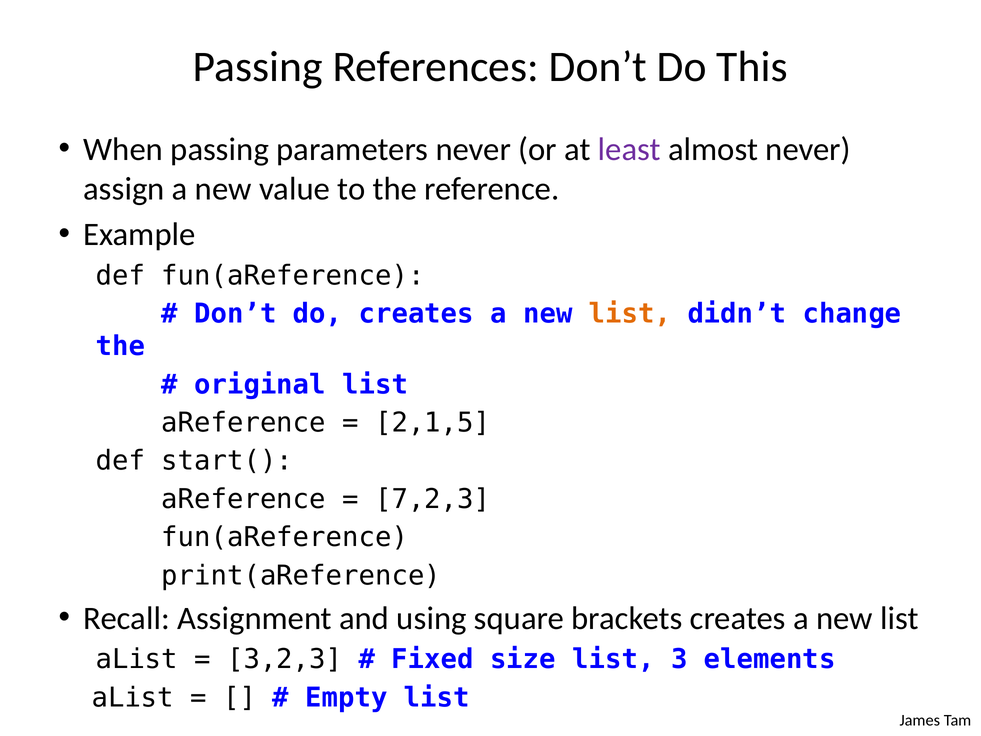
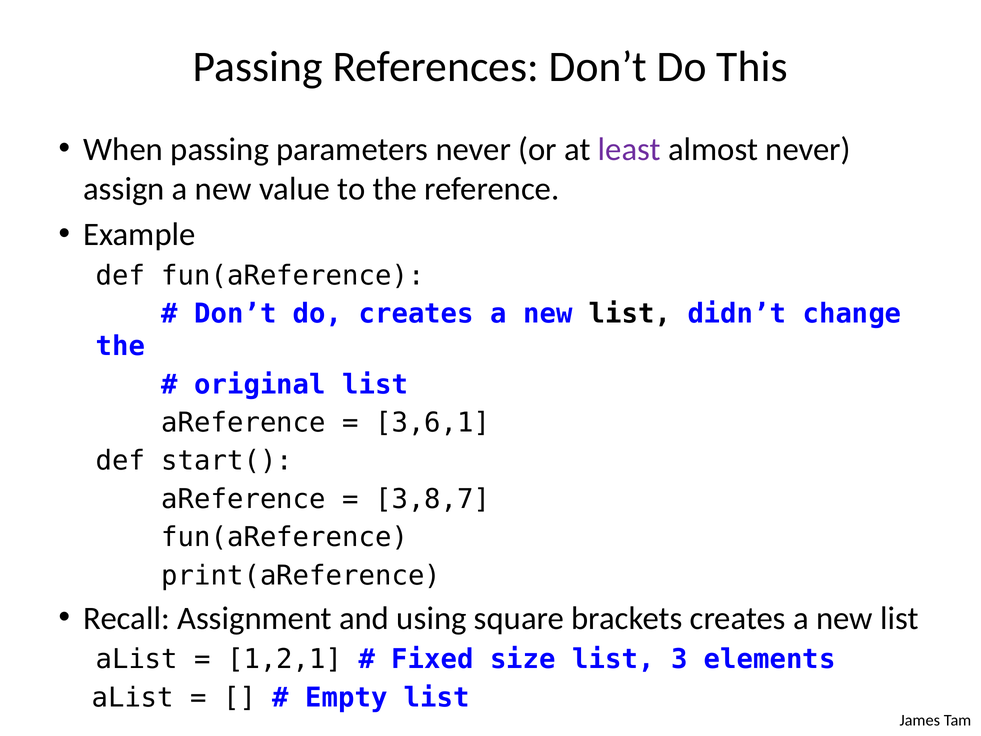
list at (630, 314) colour: orange -> black
2,1,5: 2,1,5 -> 3,6,1
7,2,3: 7,2,3 -> 3,8,7
3,2,3: 3,2,3 -> 1,2,1
